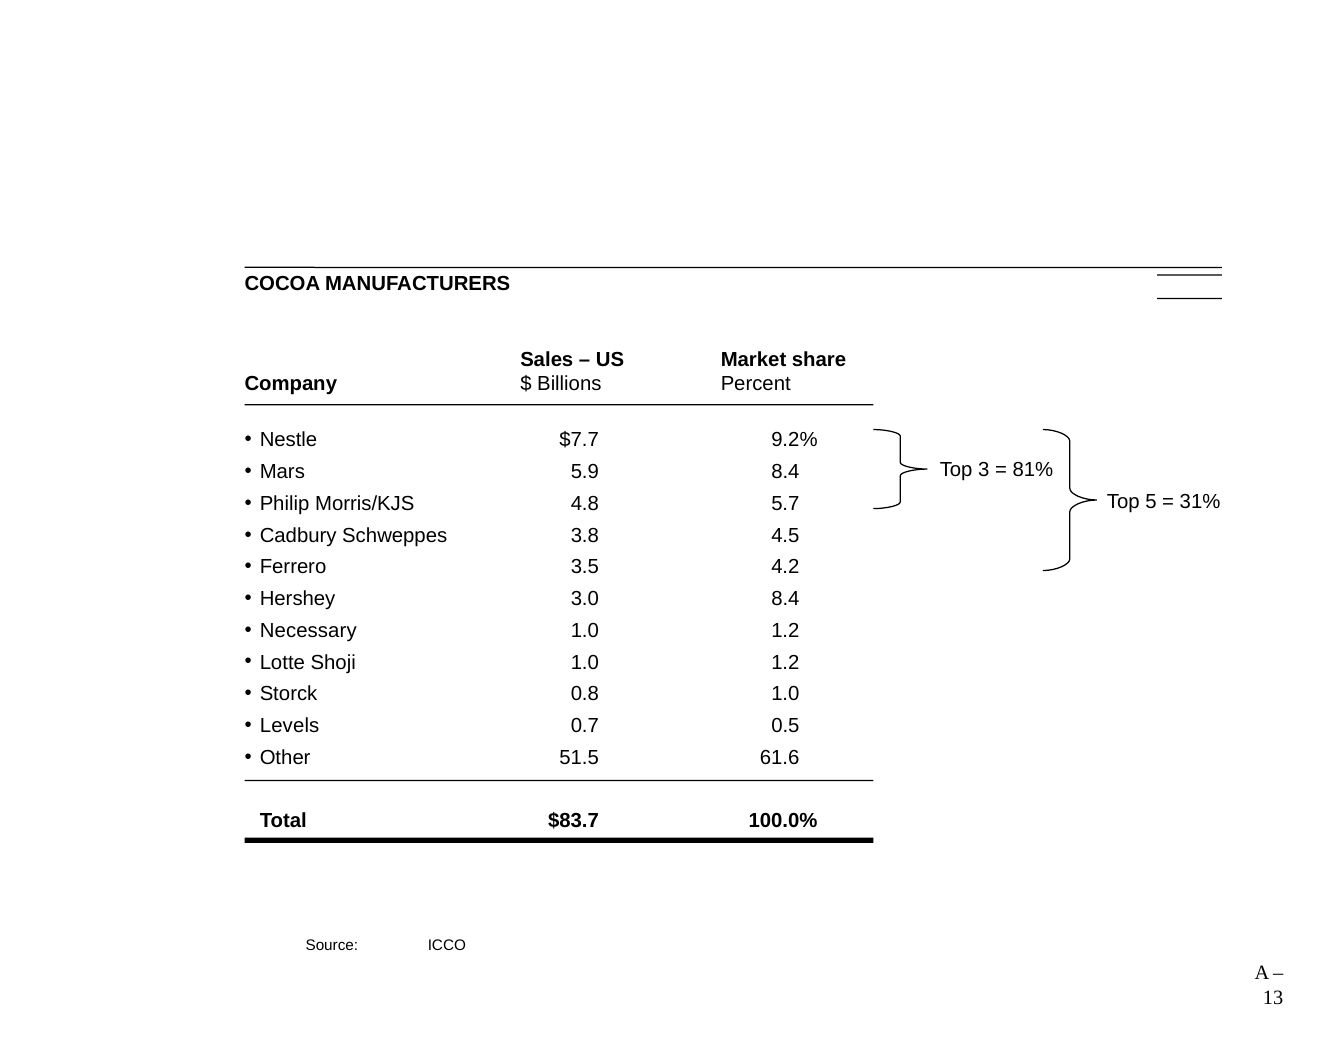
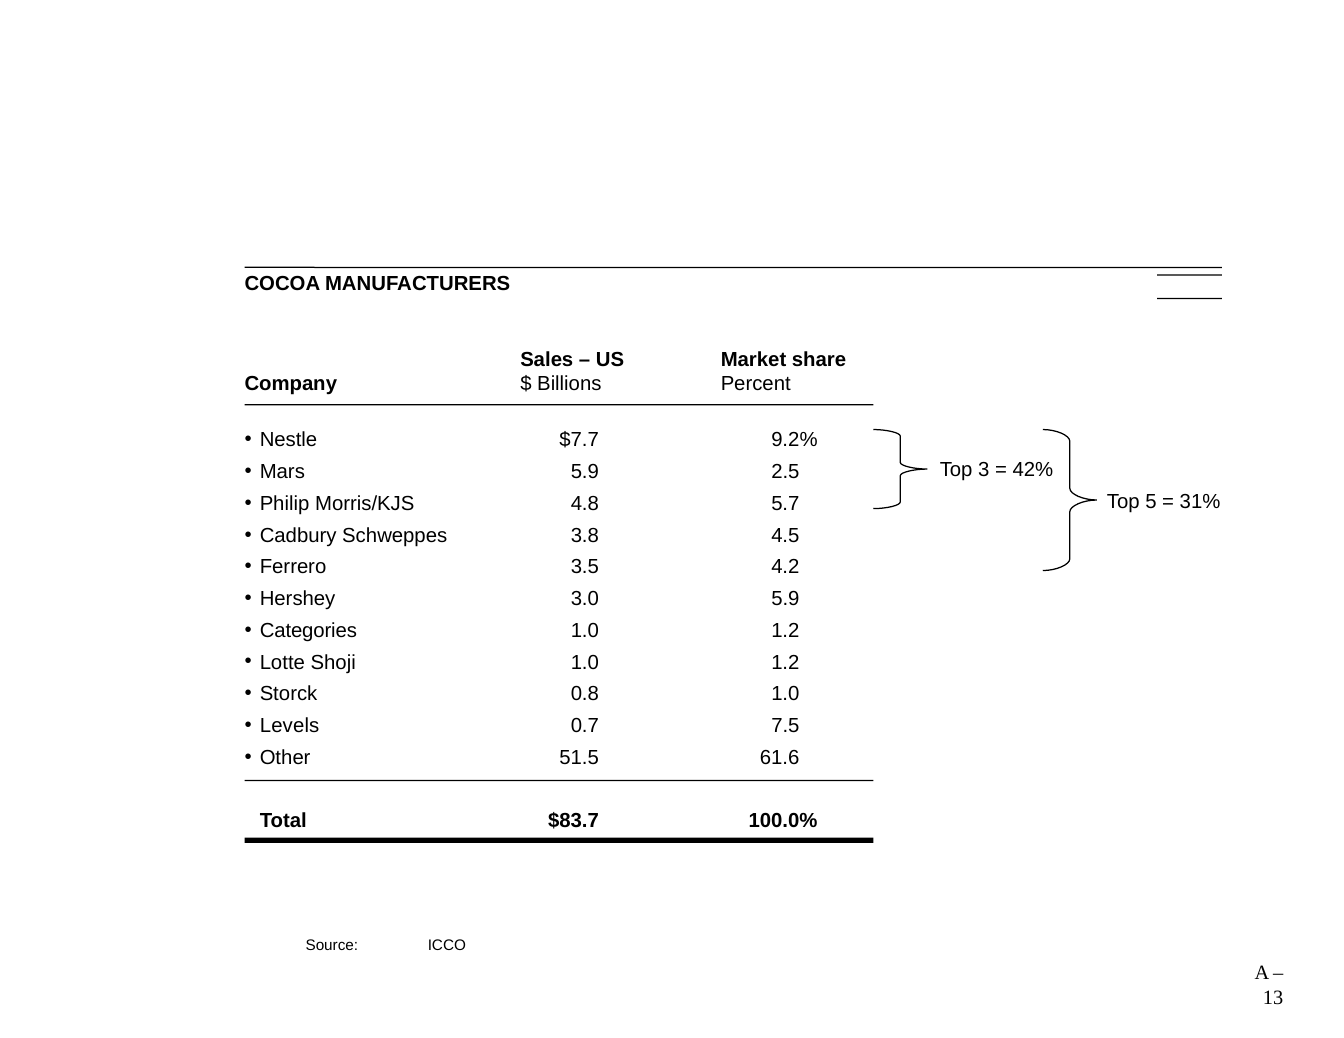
81%: 81% -> 42%
8.4 at (785, 472): 8.4 -> 2.5
8.4 at (785, 599): 8.4 -> 5.9
Necessary: Necessary -> Categories
0.5: 0.5 -> 7.5
